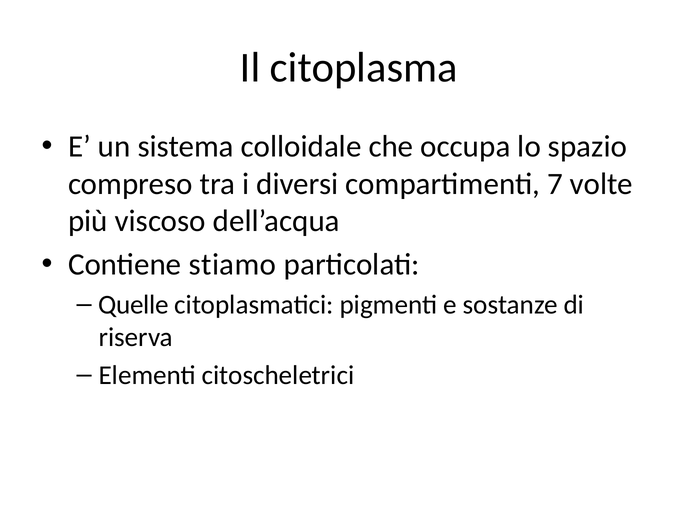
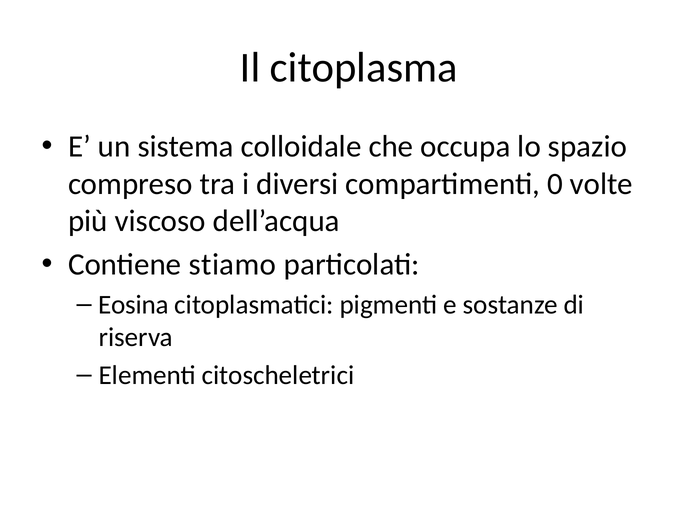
7: 7 -> 0
Quelle: Quelle -> Eosina
